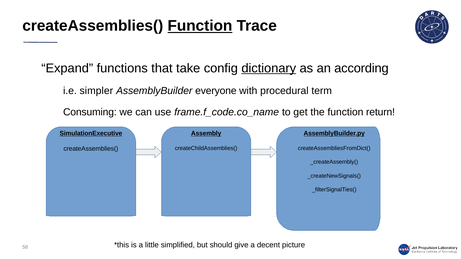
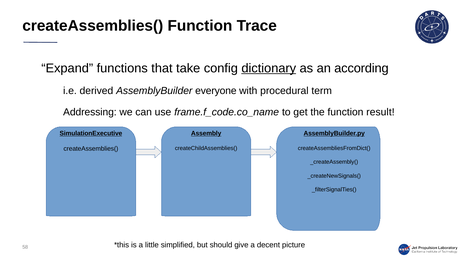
Function at (200, 26) underline: present -> none
simpler: simpler -> derived
Consuming: Consuming -> Addressing
return: return -> result
